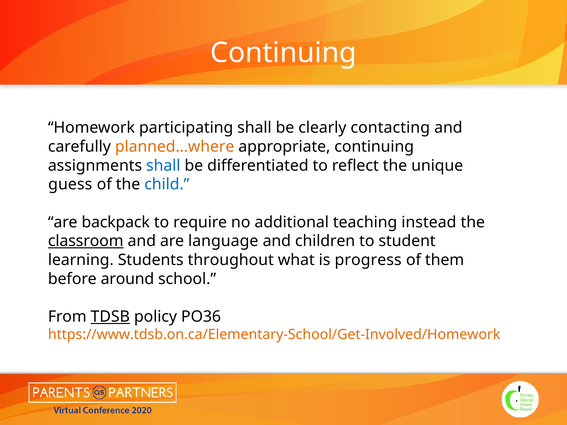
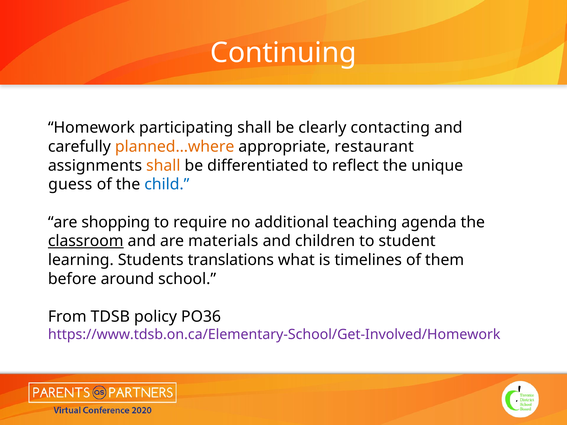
appropriate continuing: continuing -> restaurant
shall at (163, 166) colour: blue -> orange
backpack: backpack -> shopping
instead: instead -> agenda
language: language -> materials
throughout: throughout -> translations
progress: progress -> timelines
TDSB underline: present -> none
https://www.tdsb.on.ca/Elementary-School/Get-Involved/Homework colour: orange -> purple
